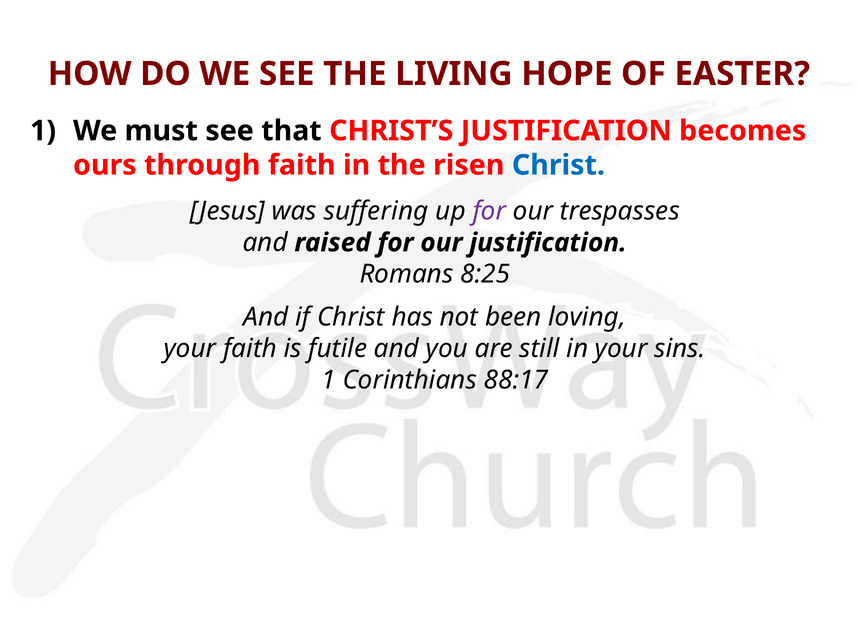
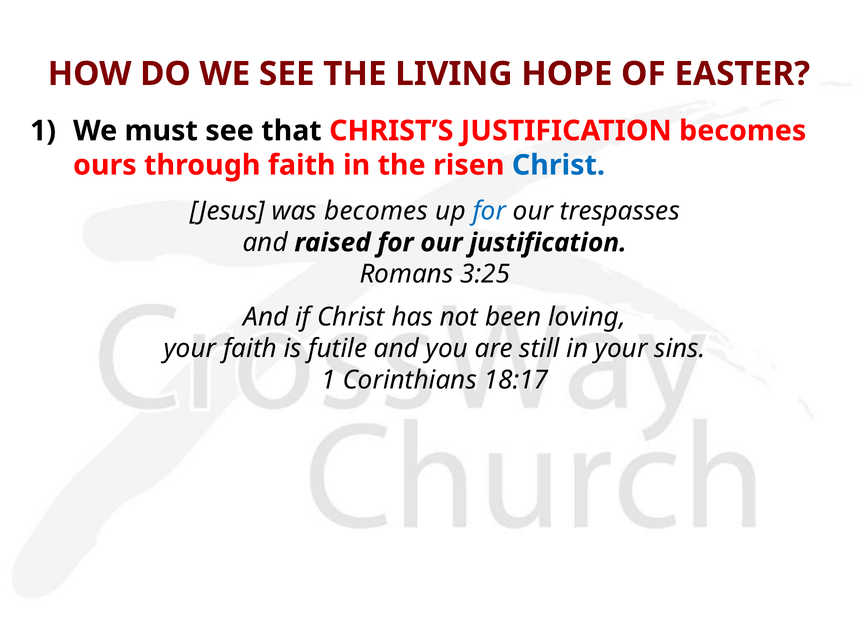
was suffering: suffering -> becomes
for at (489, 211) colour: purple -> blue
8:25: 8:25 -> 3:25
88:17: 88:17 -> 18:17
